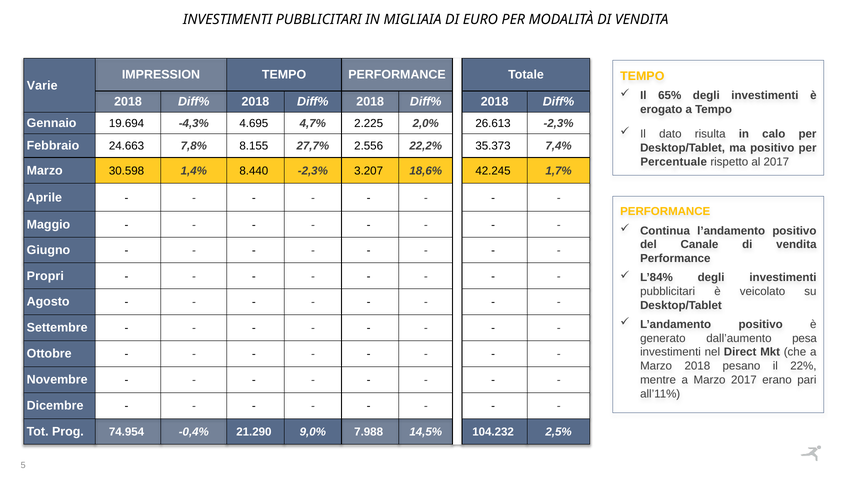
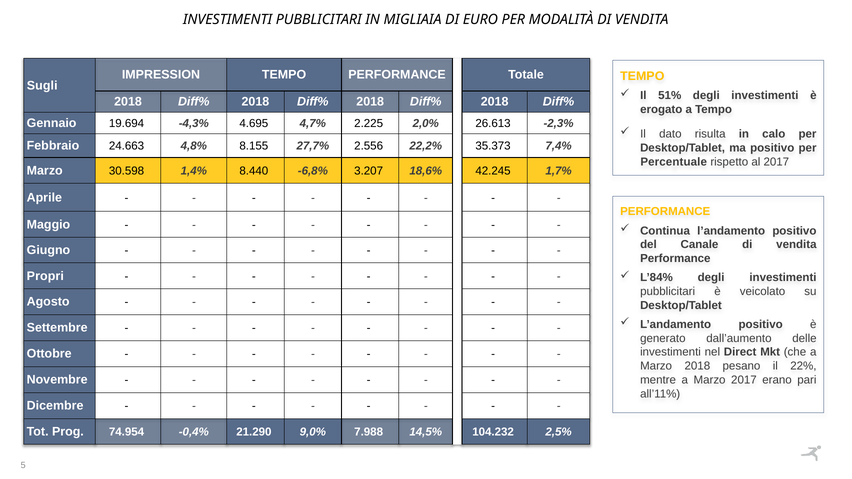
Varie: Varie -> Sugli
65%: 65% -> 51%
7,8%: 7,8% -> 4,8%
8.440 -2,3%: -2,3% -> -6,8%
pesa: pesa -> delle
